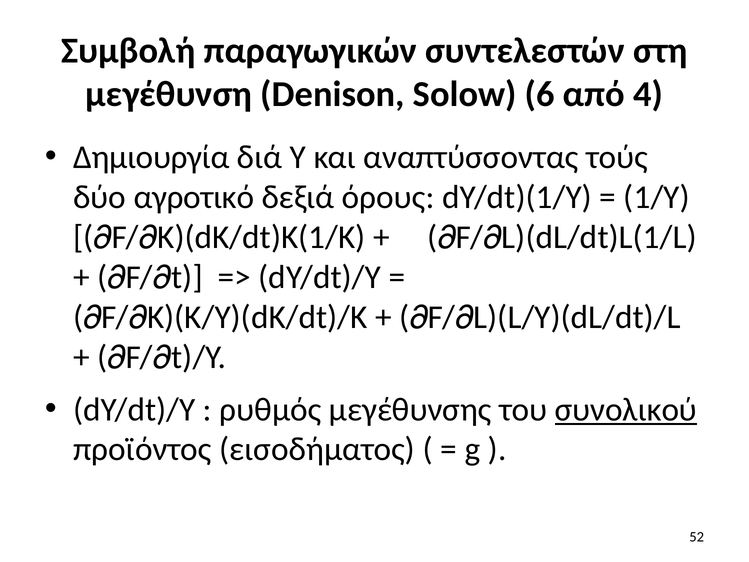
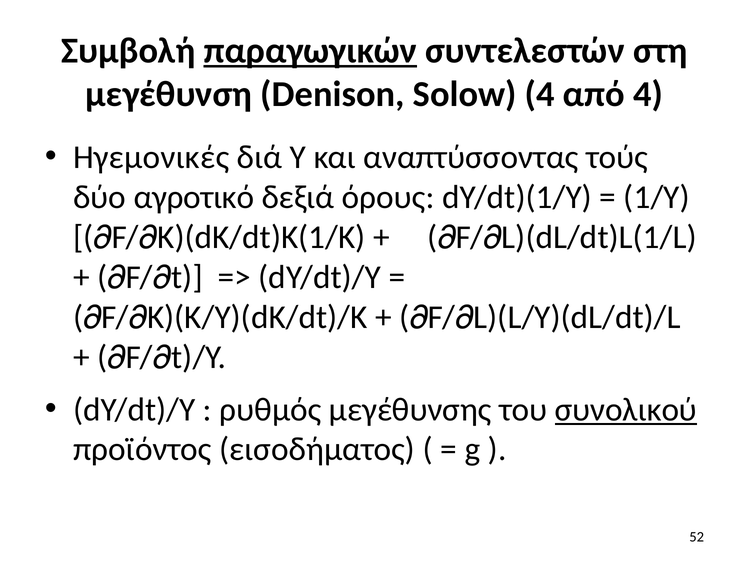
παραγωγικών underline: none -> present
Solow 6: 6 -> 4
Δημιουργία: Δημιουργία -> Ηγεμονικές
